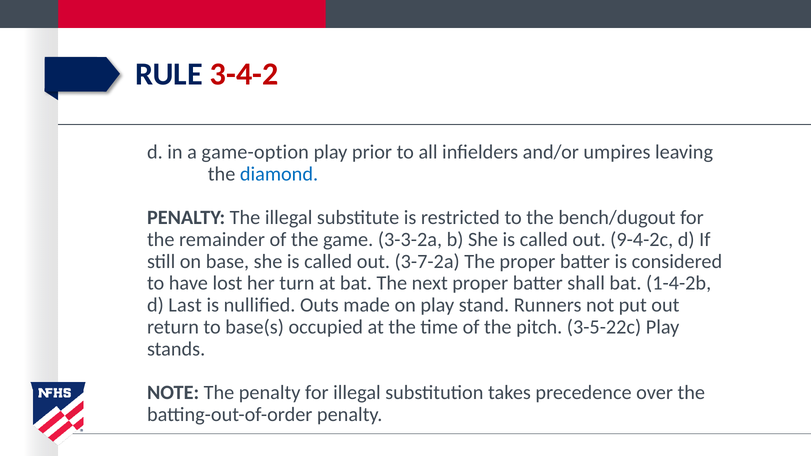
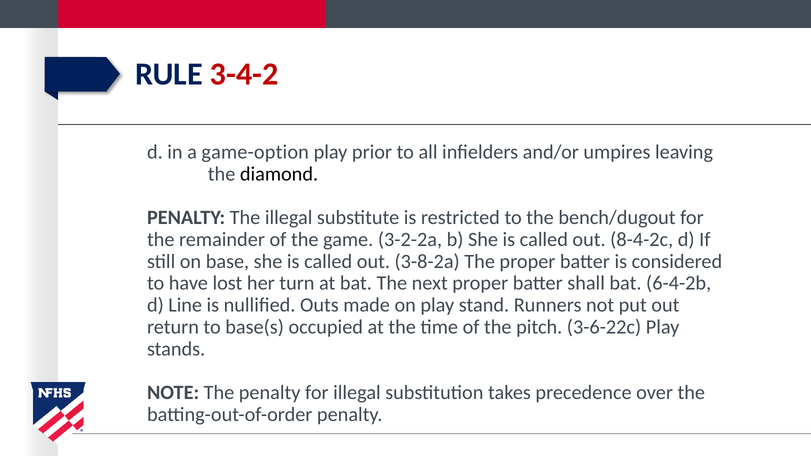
diamond colour: blue -> black
3-3-2a: 3-3-2a -> 3-2-2a
9-4-2c: 9-4-2c -> 8-4-2c
3-7-2a: 3-7-2a -> 3-8-2a
1-4-2b: 1-4-2b -> 6-4-2b
Last: Last -> Line
3-5-22c: 3-5-22c -> 3-6-22c
